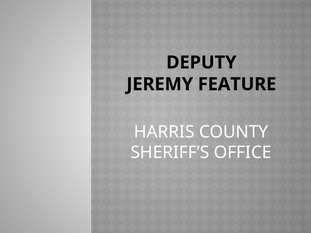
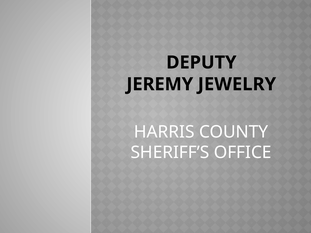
FEATURE: FEATURE -> JEWELRY
